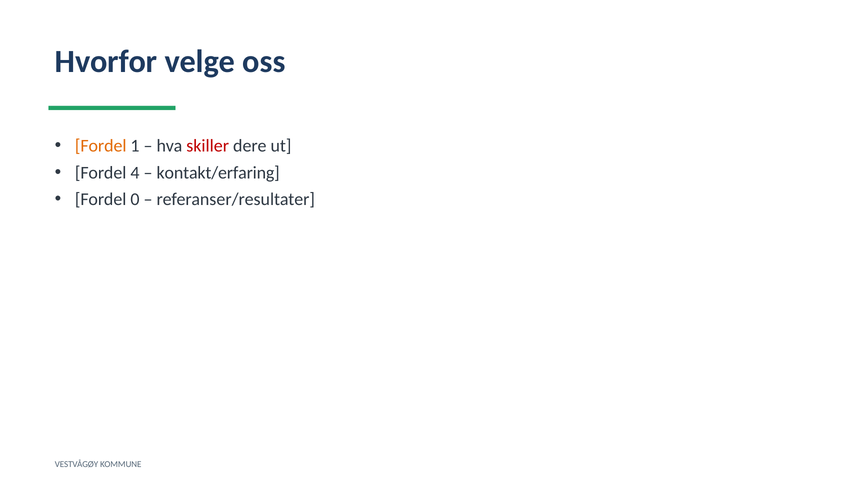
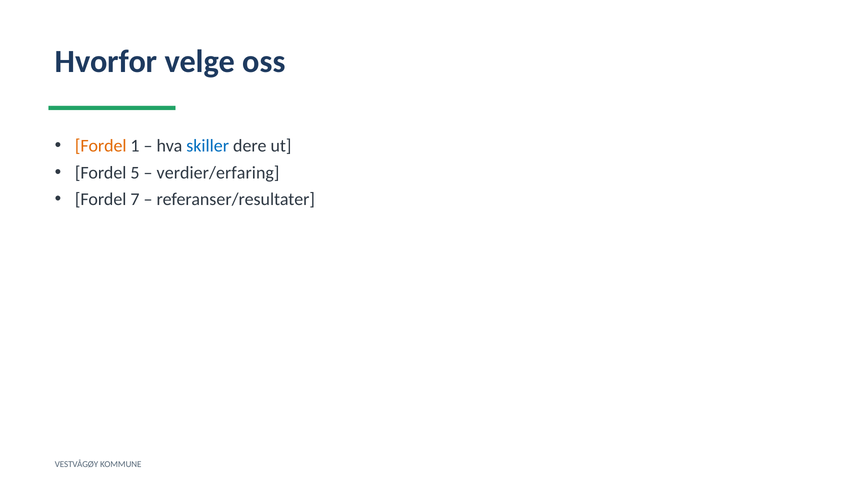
skiller colour: red -> blue
4: 4 -> 5
kontakt/erfaring: kontakt/erfaring -> verdier/erfaring
0: 0 -> 7
